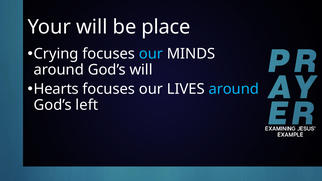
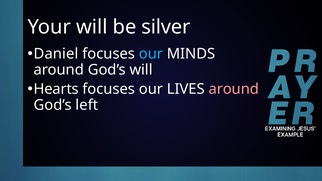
place: place -> silver
Crying: Crying -> Daniel
around at (234, 89) colour: light blue -> pink
